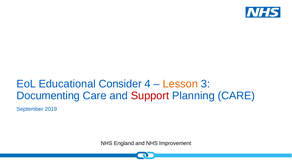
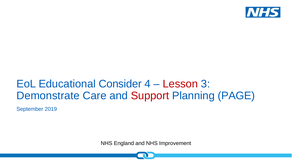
Lesson colour: orange -> red
Documenting: Documenting -> Demonstrate
Planning CARE: CARE -> PAGE
